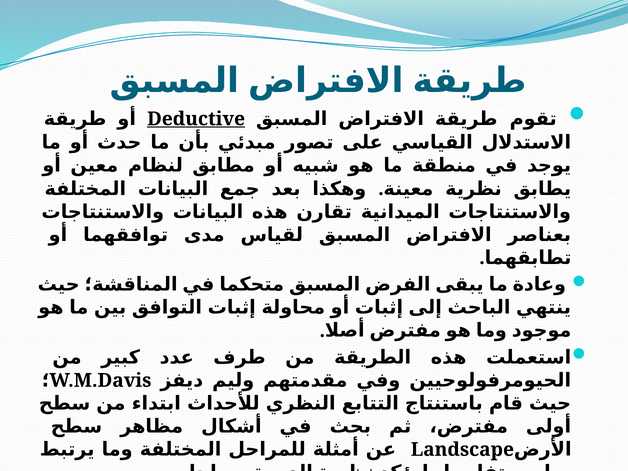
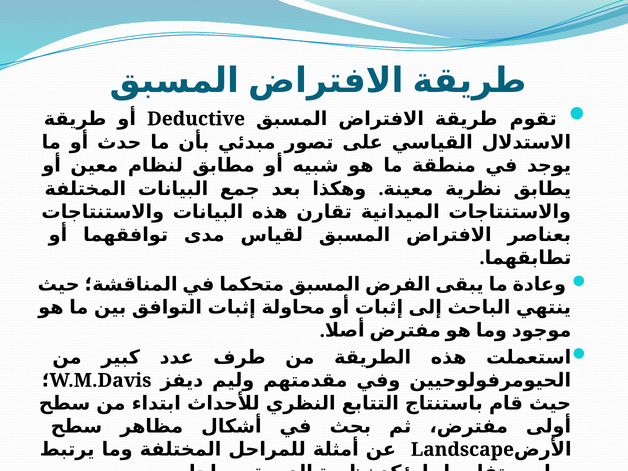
Deductive underline: present -> none
